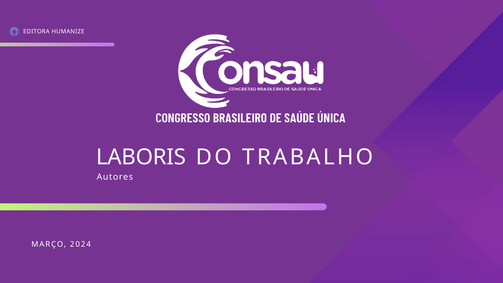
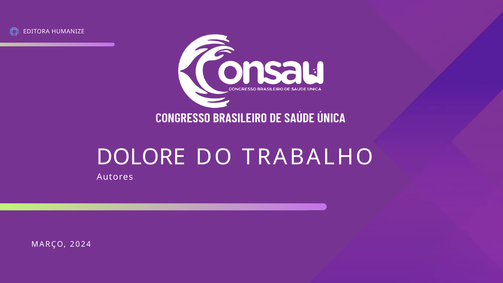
LABORIS: LABORIS -> DOLORE
